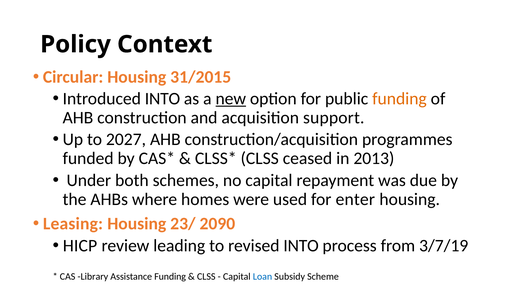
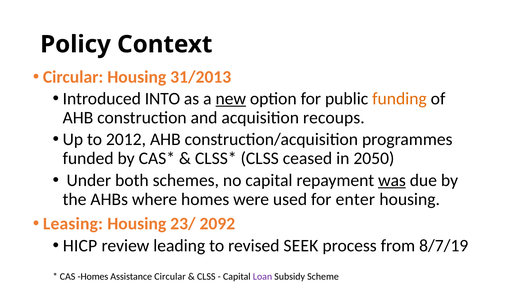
31/2015: 31/2015 -> 31/2013
support: support -> recoups
2027: 2027 -> 2012
2013: 2013 -> 2050
was underline: none -> present
2090: 2090 -> 2092
revised INTO: INTO -> SEEK
3/7/19: 3/7/19 -> 8/7/19
CAS Library: Library -> Homes
Assistance Funding: Funding -> Circular
Loan colour: blue -> purple
